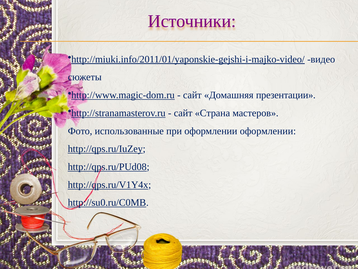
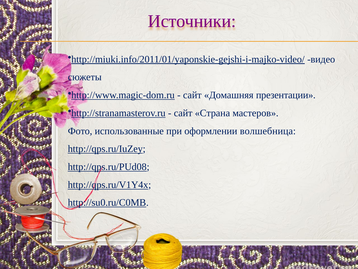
оформлении оформлении: оформлении -> волшебница
